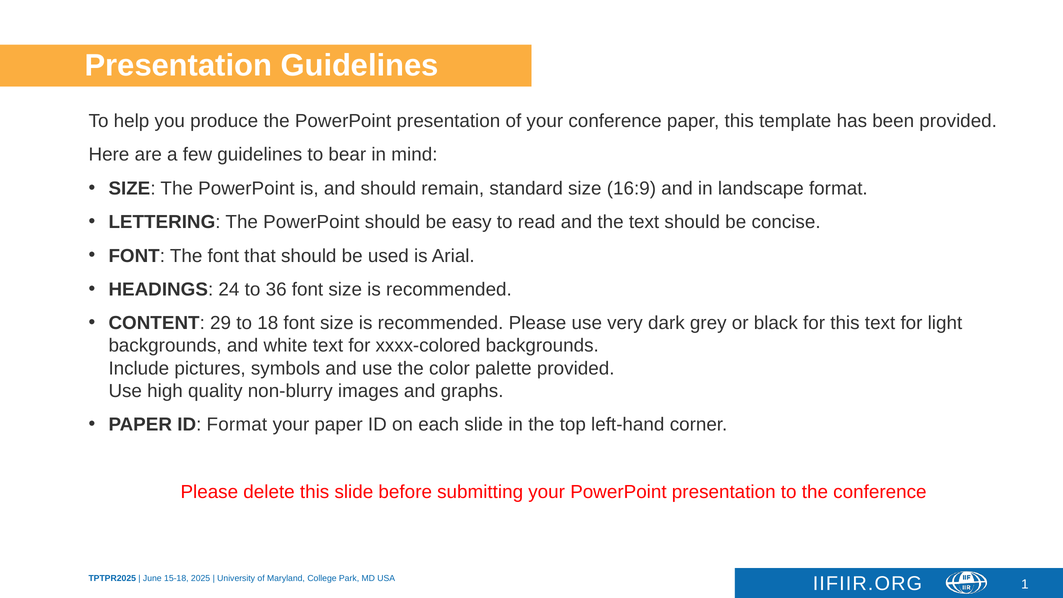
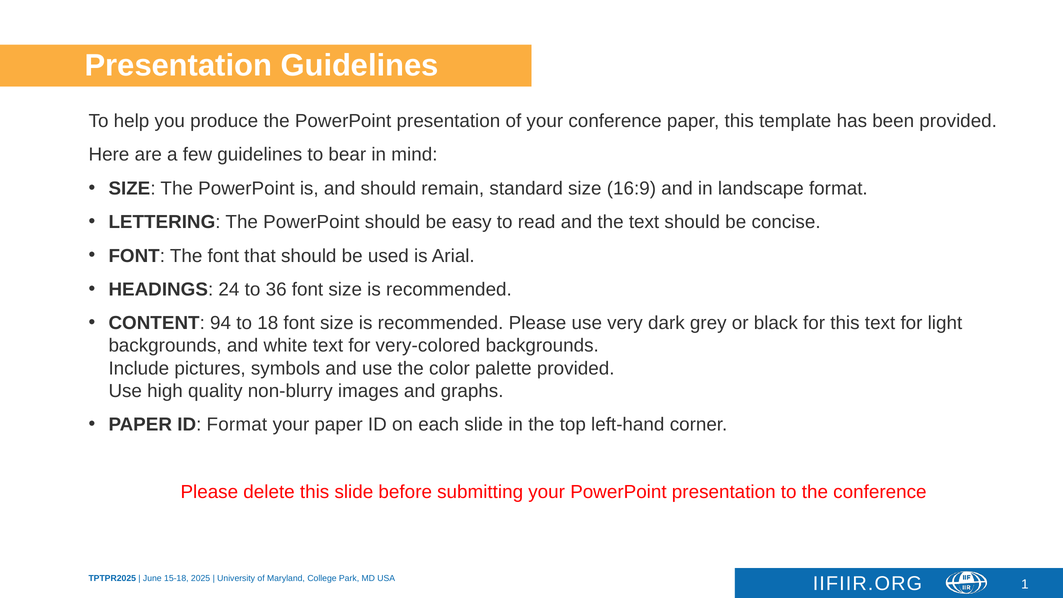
29: 29 -> 94
xxxx-colored: xxxx-colored -> very-colored
